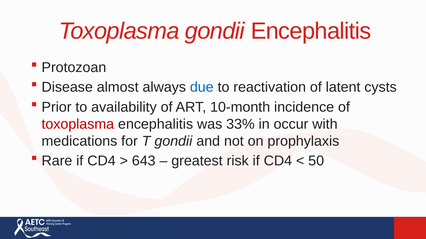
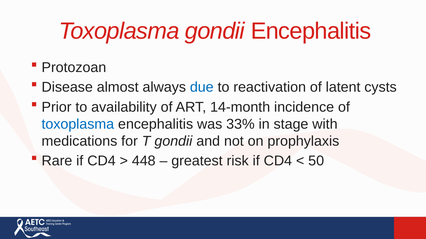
10-month: 10-month -> 14-month
toxoplasma at (78, 124) colour: red -> blue
occur: occur -> stage
643: 643 -> 448
